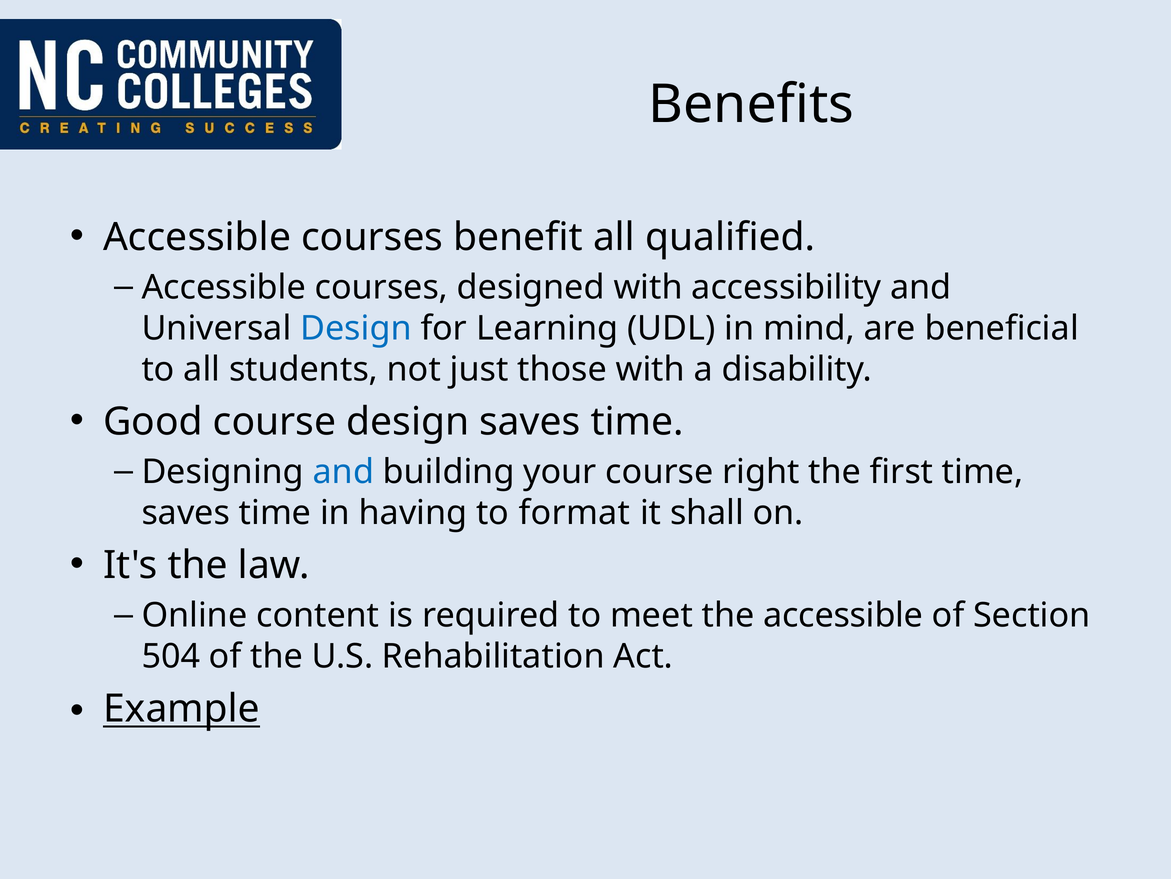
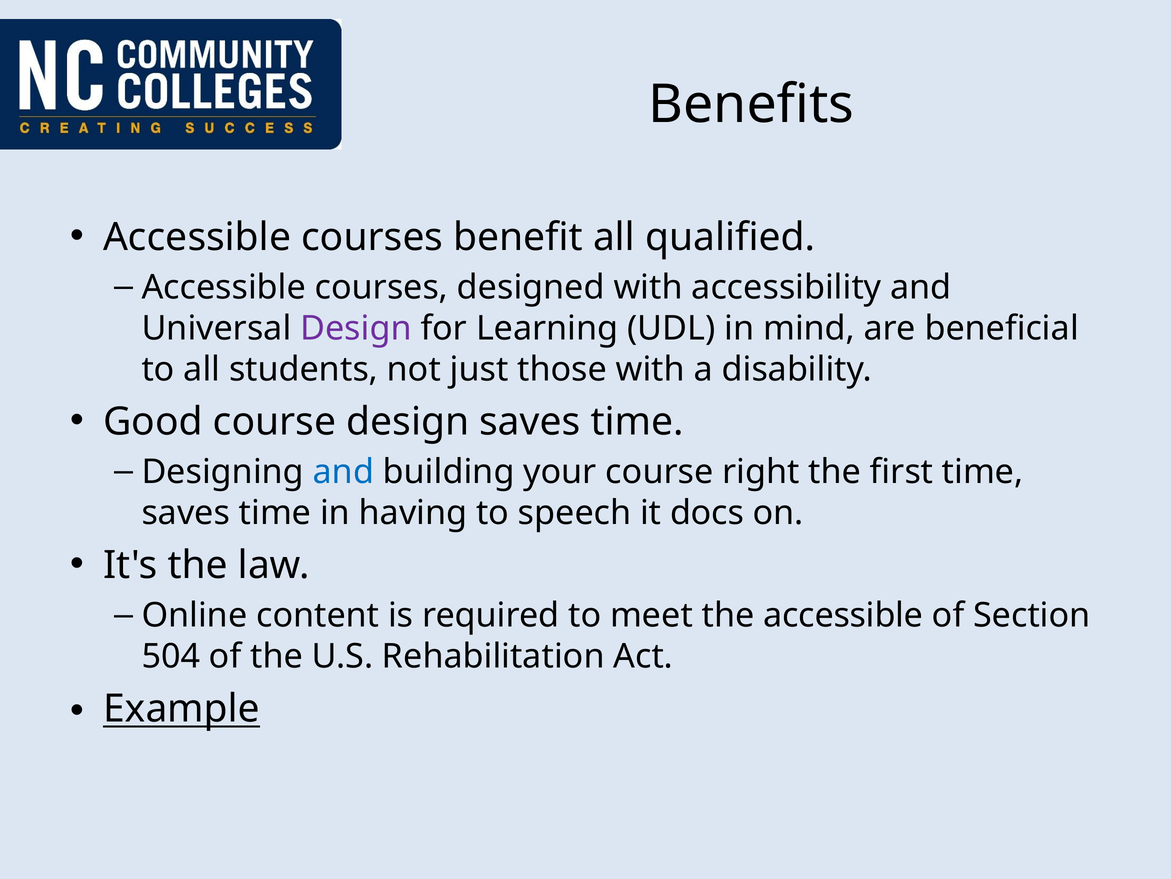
Design at (356, 328) colour: blue -> purple
format: format -> speech
shall: shall -> docs
